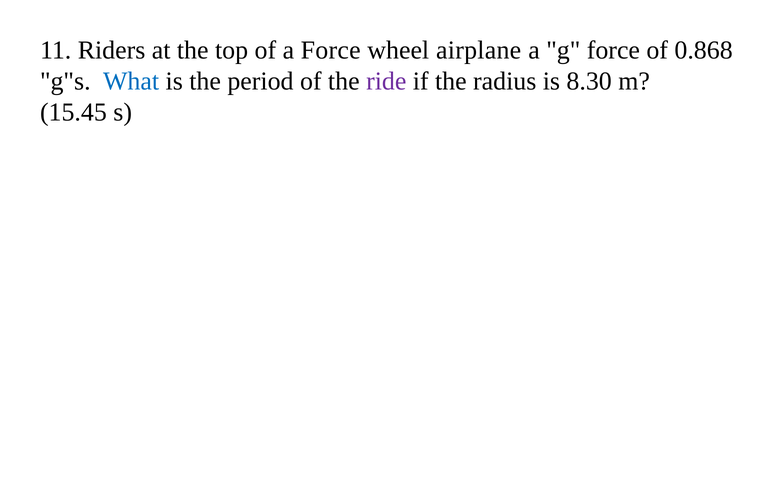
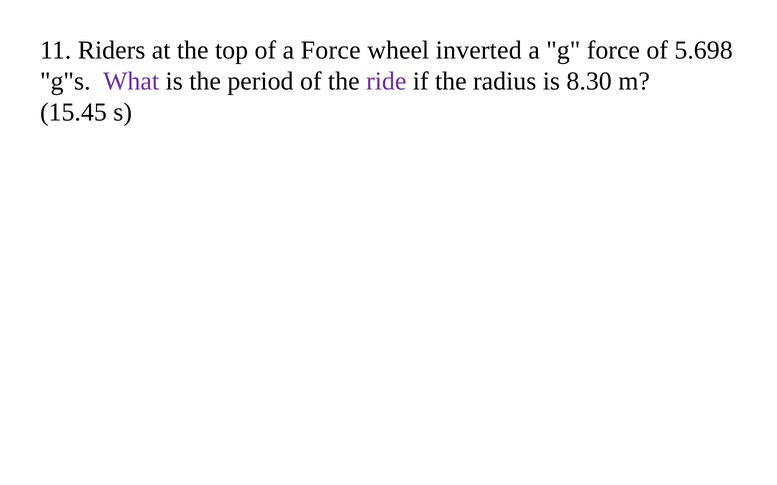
airplane: airplane -> inverted
0.868: 0.868 -> 5.698
What colour: blue -> purple
